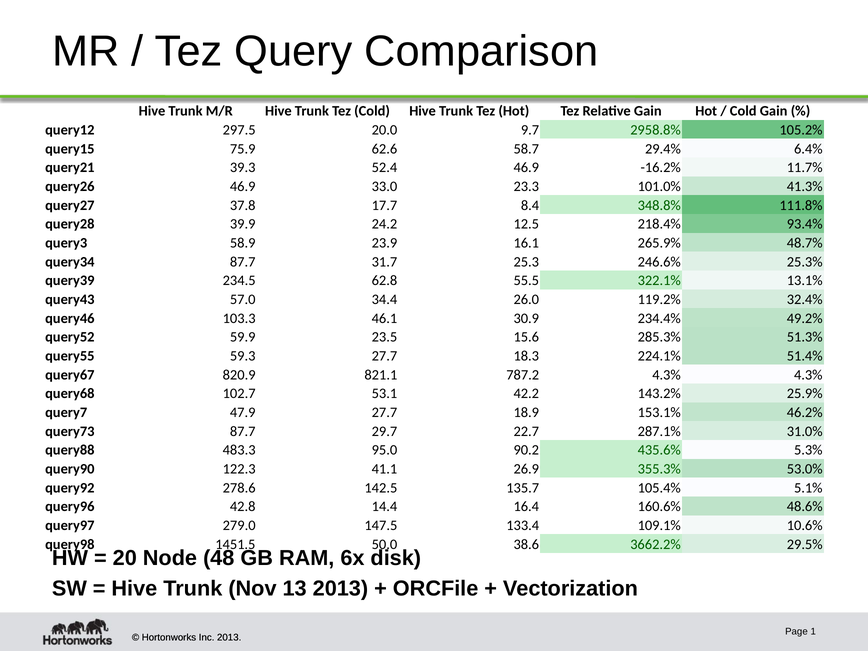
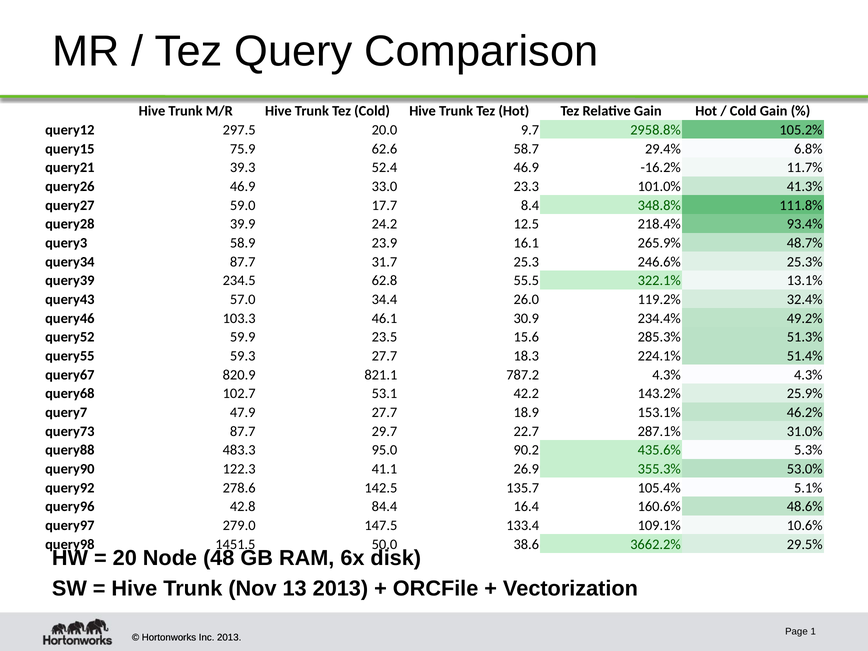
6.4%: 6.4% -> 6.8%
37.8: 37.8 -> 59.0
14.4: 14.4 -> 84.4
